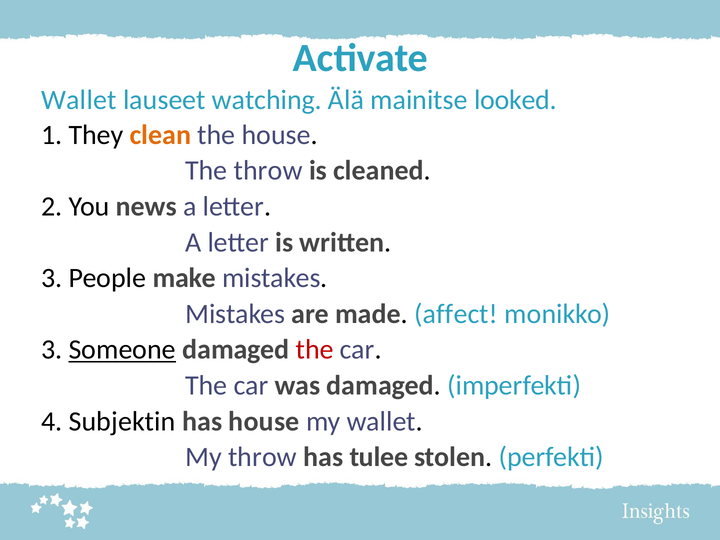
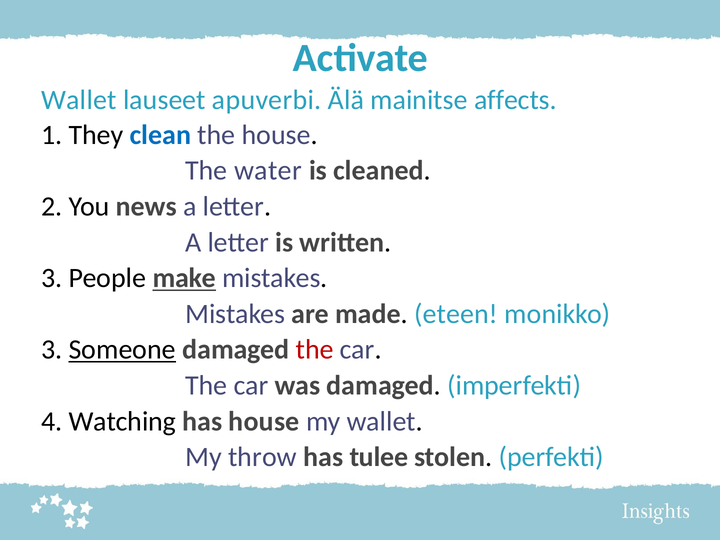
watching: watching -> apuverbi
looked: looked -> affects
clean colour: orange -> blue
The throw: throw -> water
make underline: none -> present
affect: affect -> eteen
Subjektin: Subjektin -> Watching
